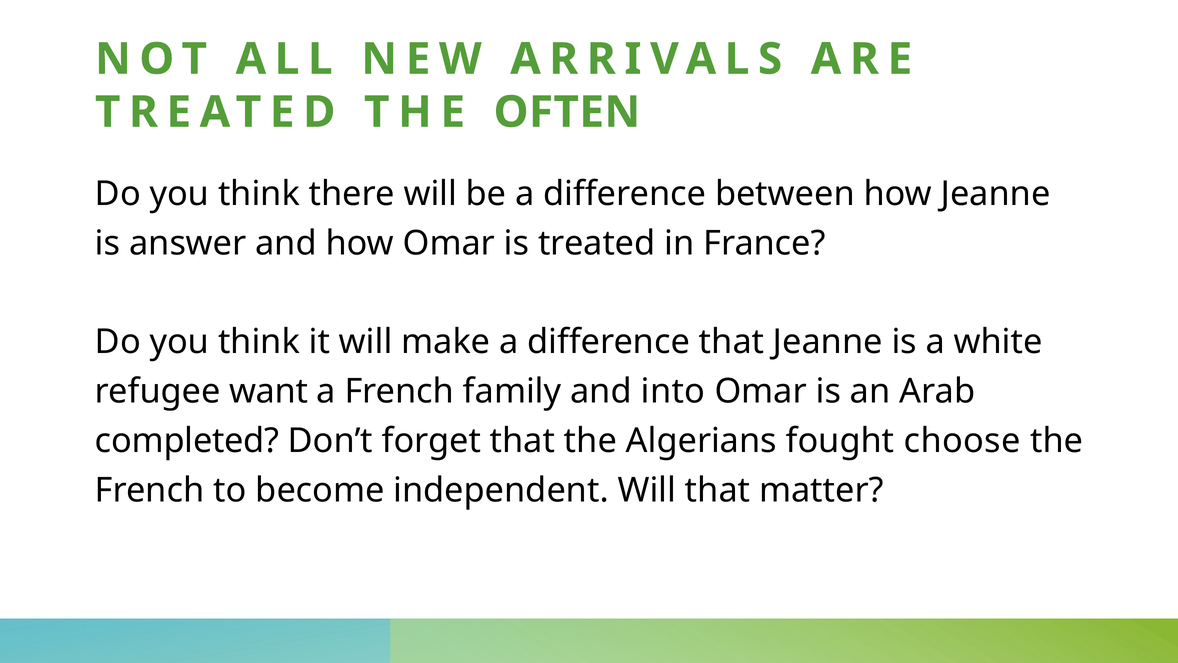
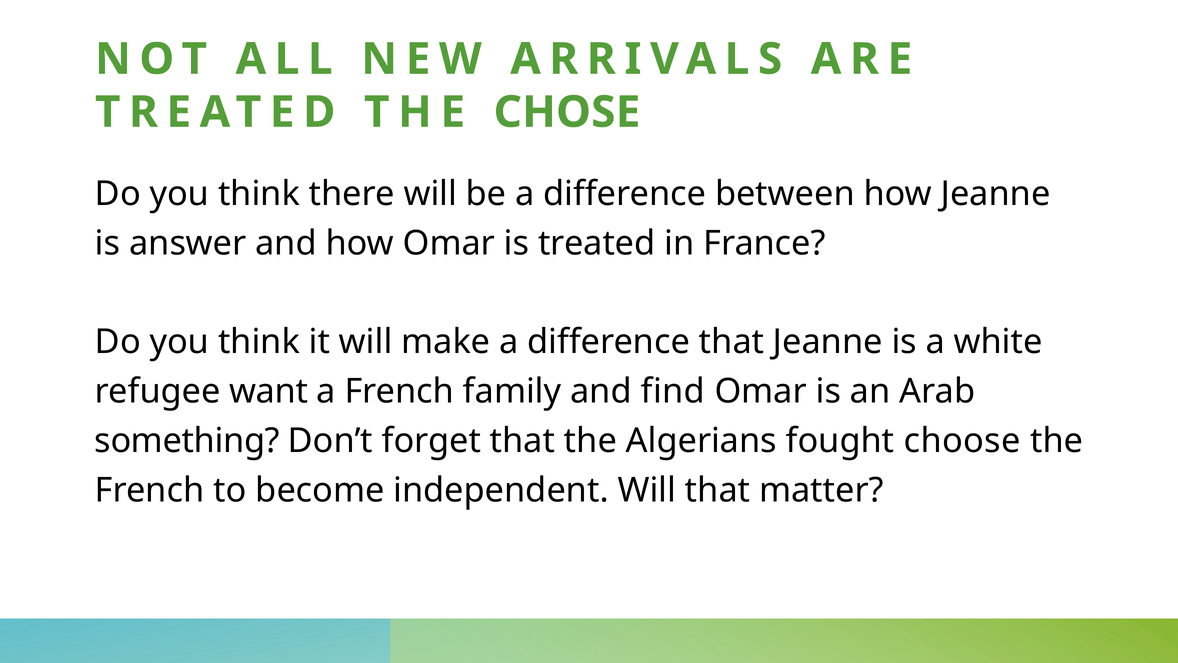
OFTEN: OFTEN -> CHOSE
into: into -> find
completed: completed -> something
